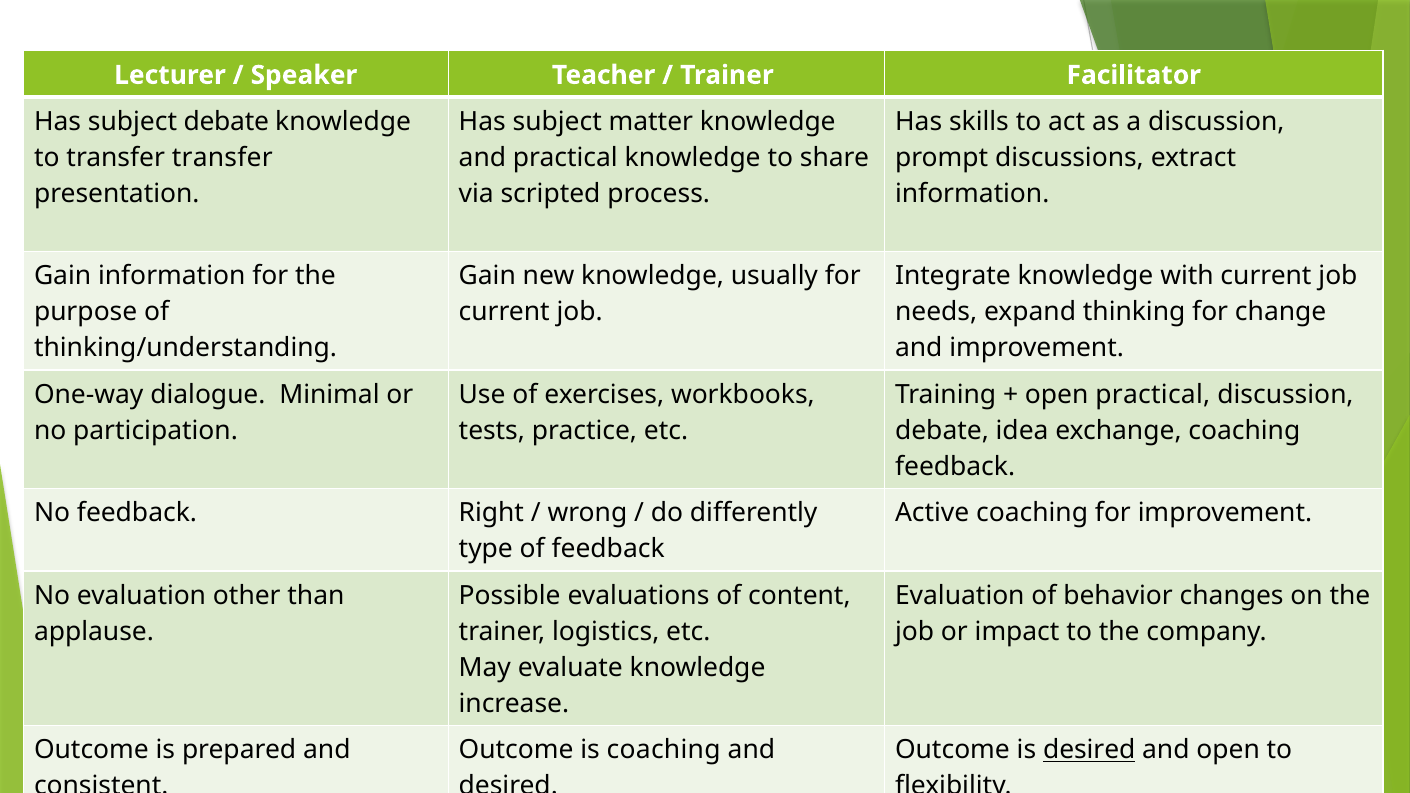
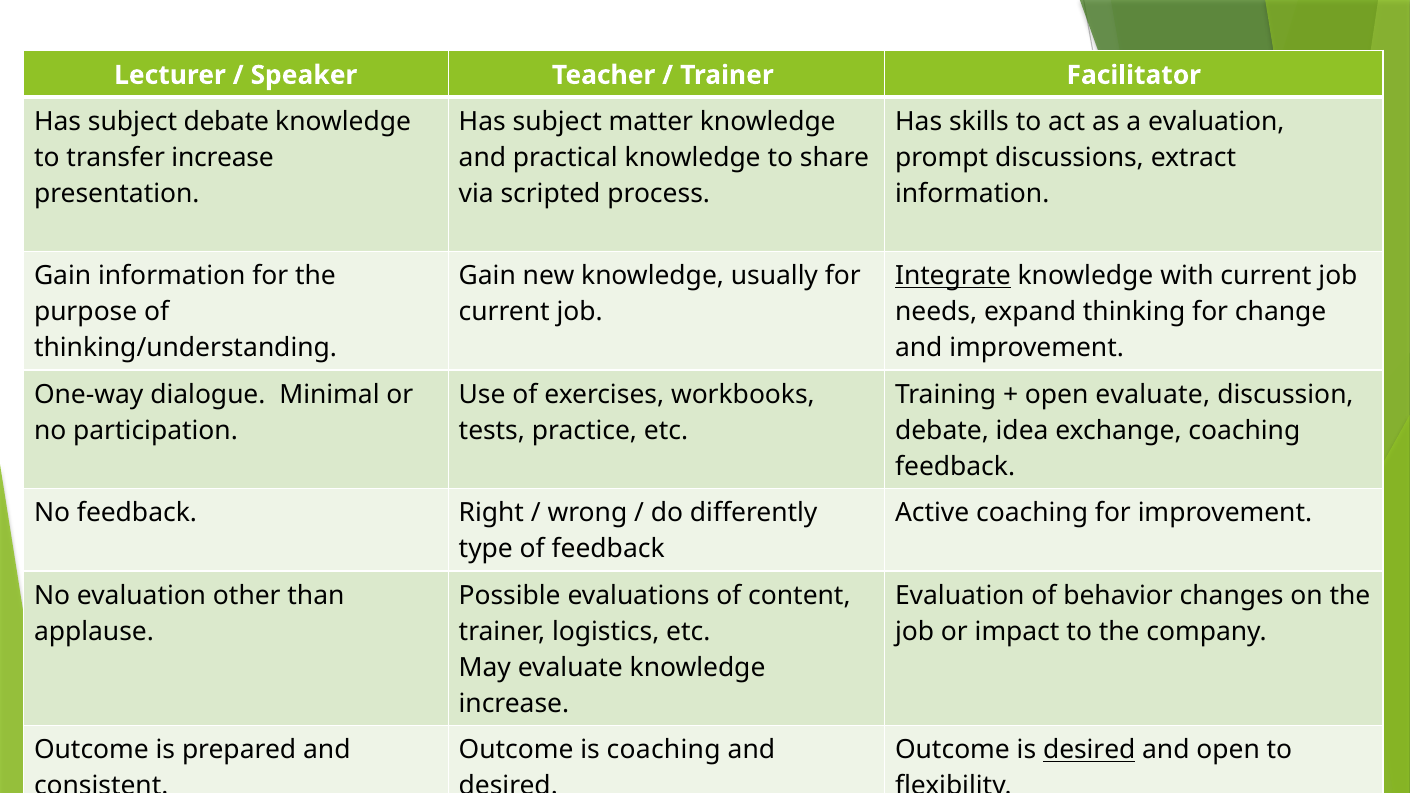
a discussion: discussion -> evaluation
transfer transfer: transfer -> increase
Integrate underline: none -> present
open practical: practical -> evaluate
